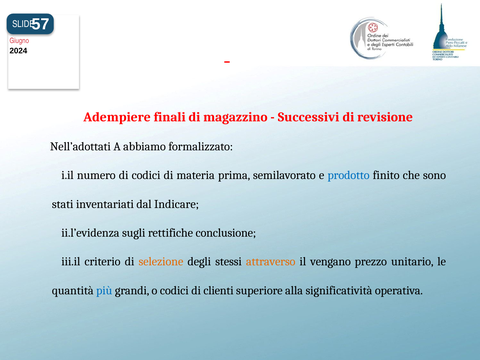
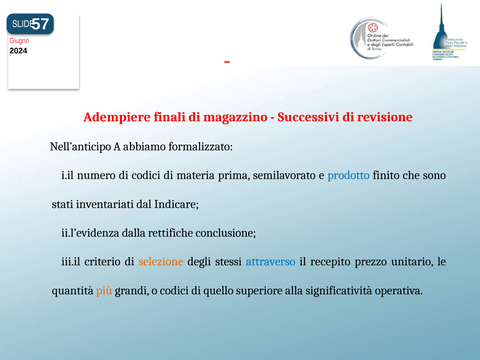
Nell’adottati: Nell’adottati -> Nell’anticipo
sugli: sugli -> dalla
attraverso colour: orange -> blue
vengano: vengano -> recepito
più colour: blue -> orange
clienti: clienti -> quello
